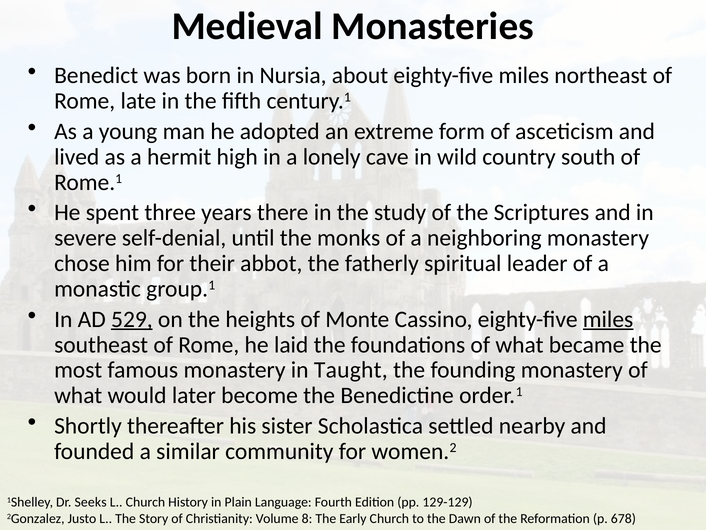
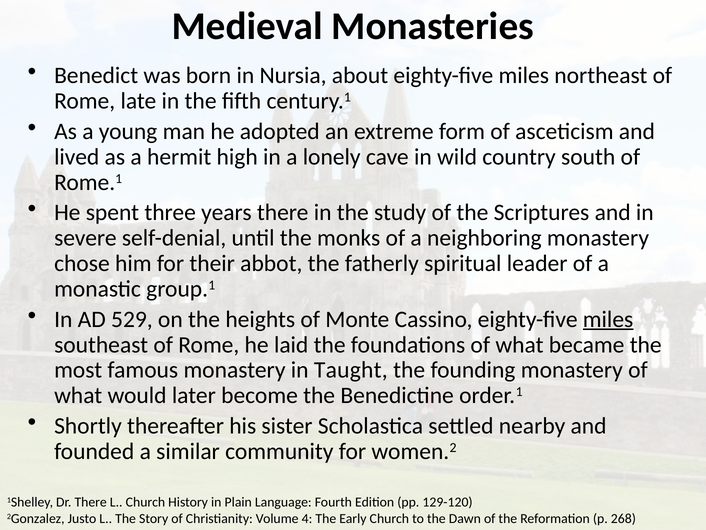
529 underline: present -> none
Dr Seeks: Seeks -> There
129-129: 129-129 -> 129-120
8: 8 -> 4
678: 678 -> 268
